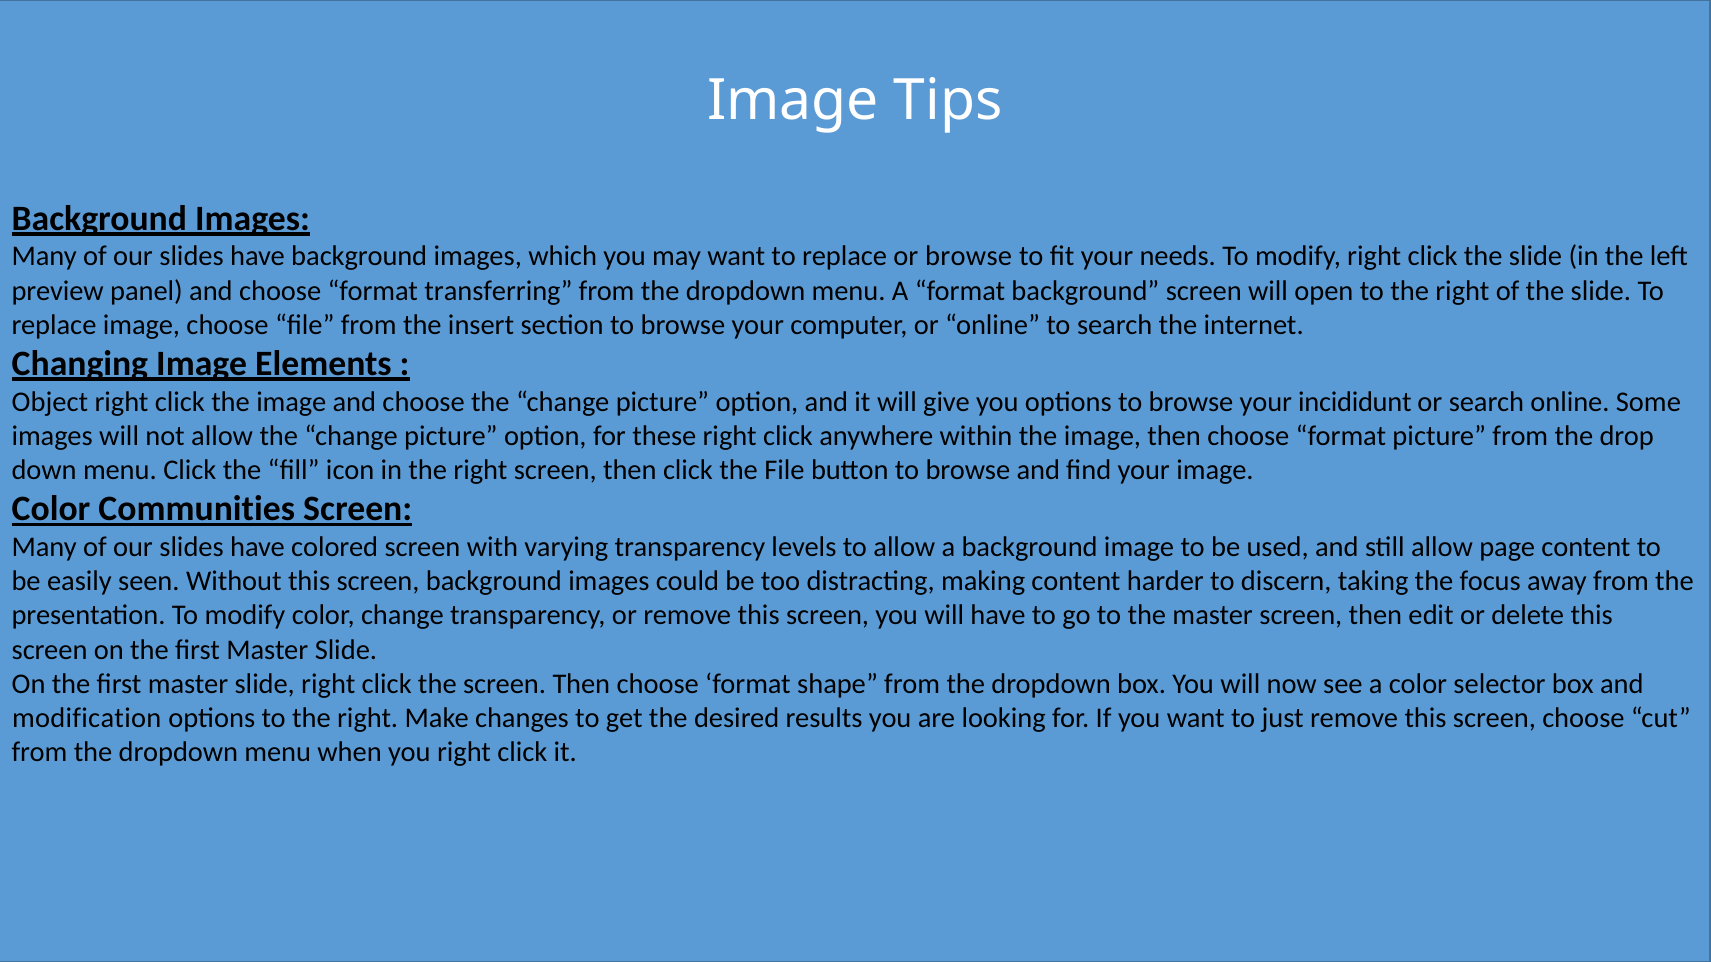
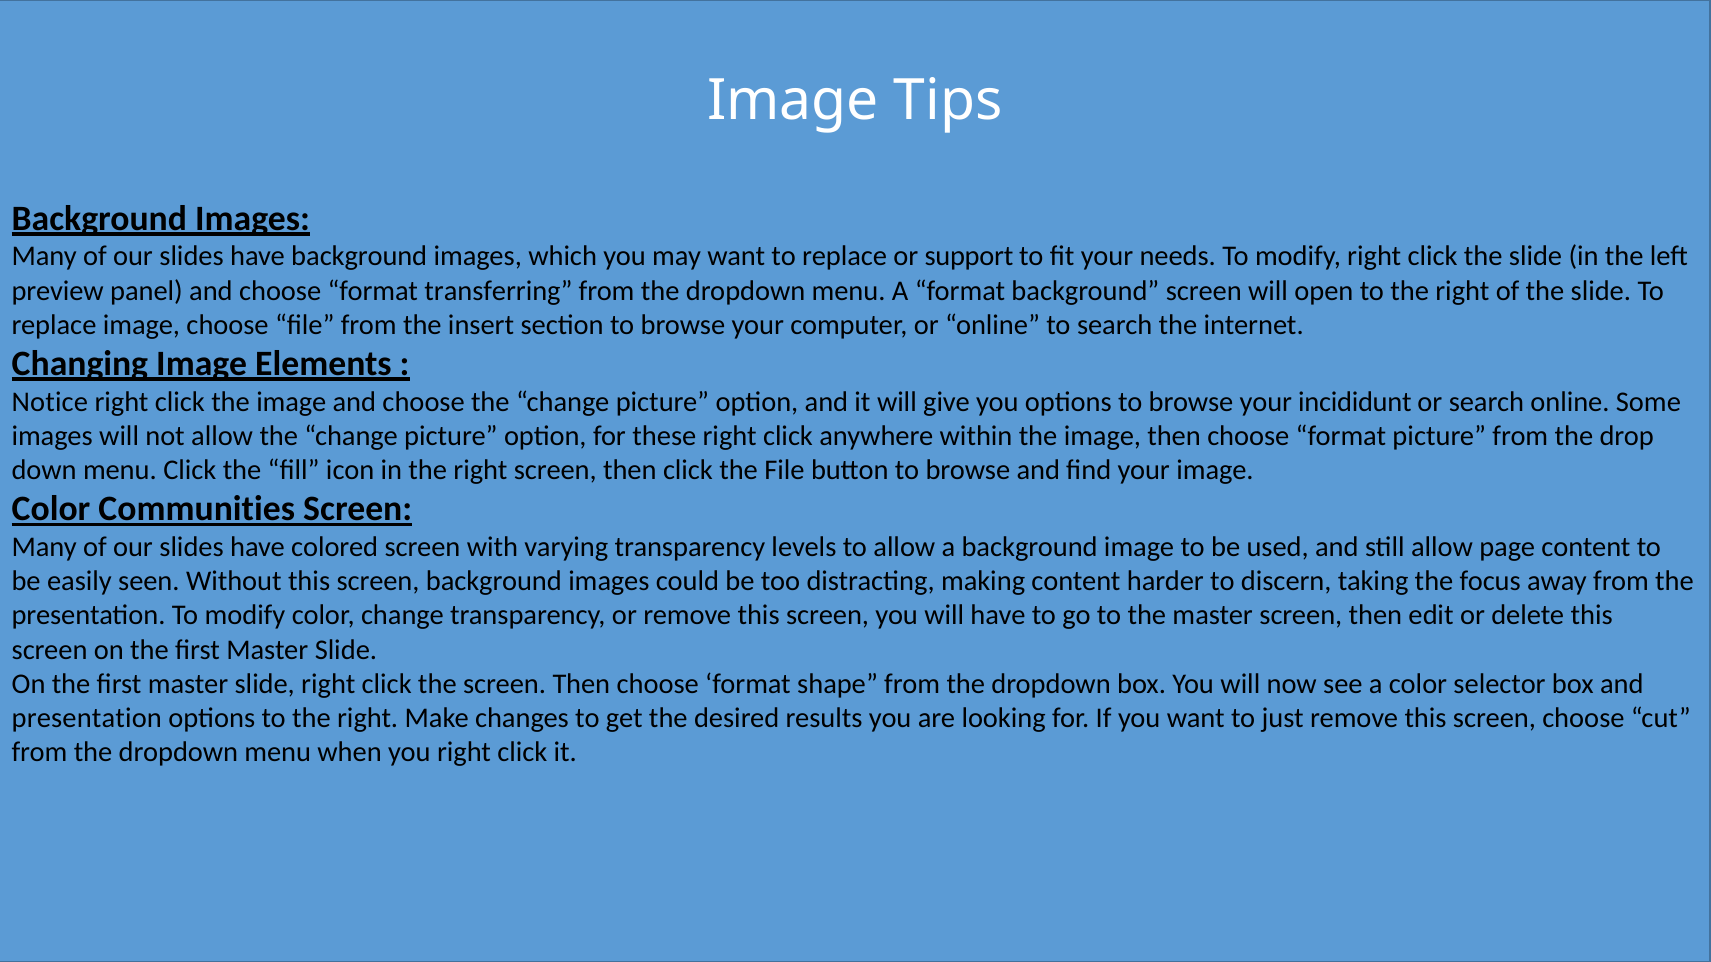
or browse: browse -> support
Object: Object -> Notice
modification at (87, 718): modification -> presentation
